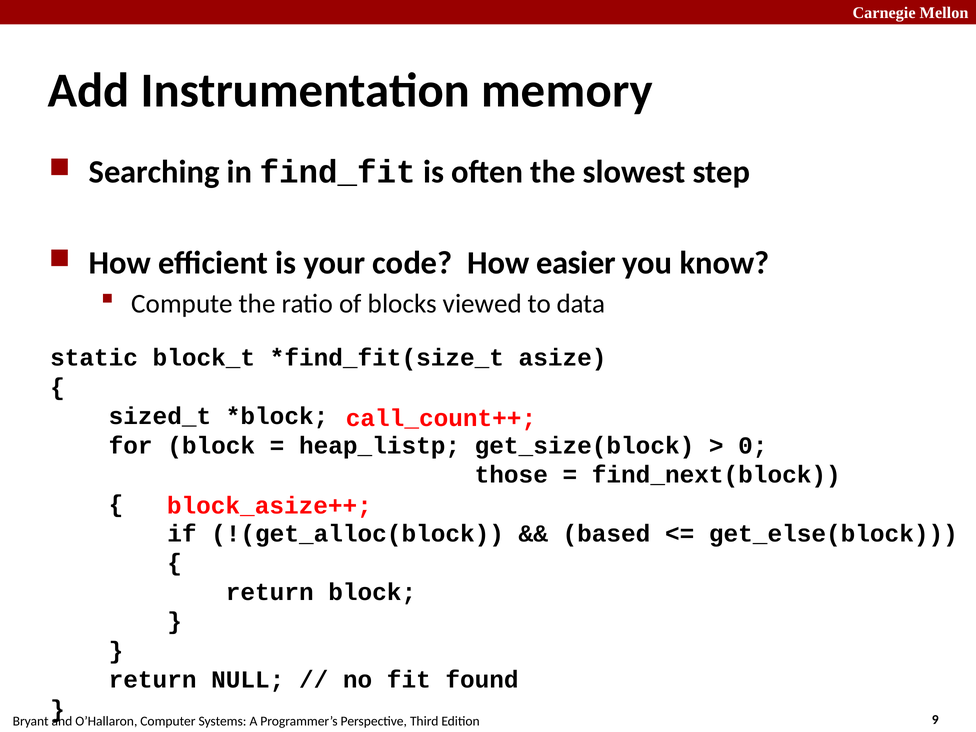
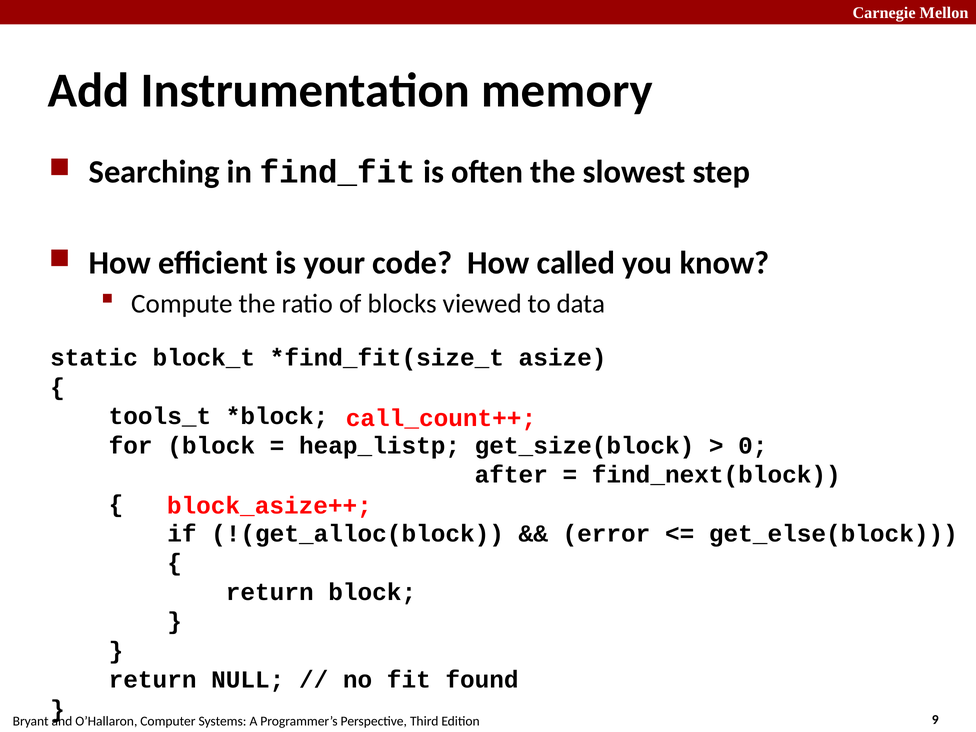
easier: easier -> called
sized_t: sized_t -> tools_t
those: those -> after
based: based -> error
